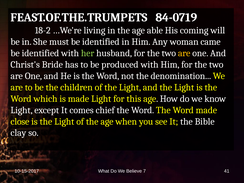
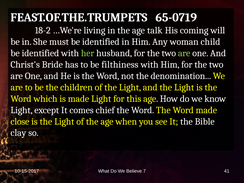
84-0719: 84-0719 -> 65-0719
able: able -> talk
came: came -> child
are at (184, 53) colour: yellow -> light green
produced: produced -> filthiness
